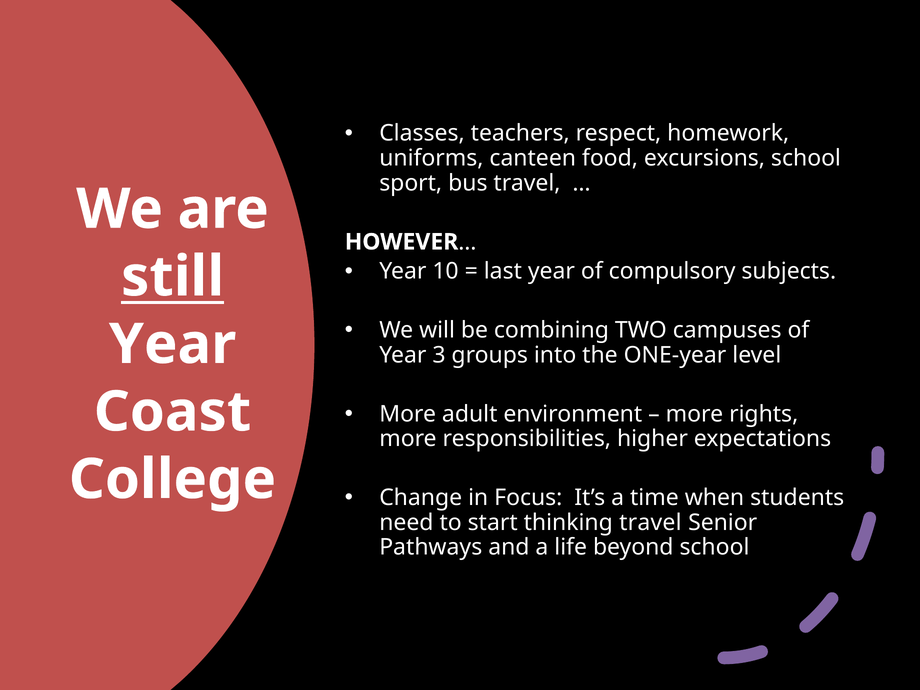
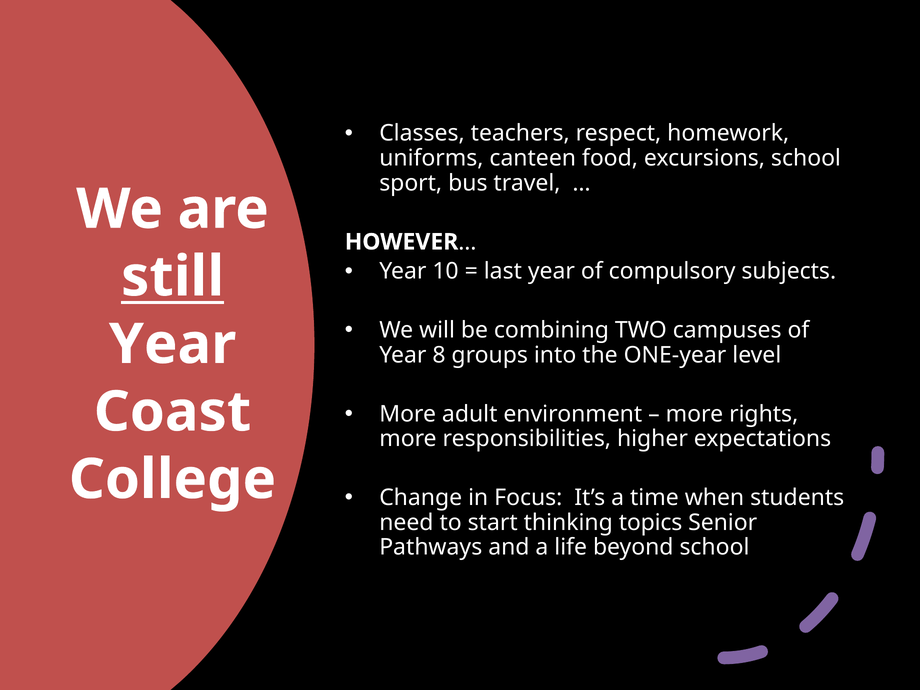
3: 3 -> 8
thinking travel: travel -> topics
